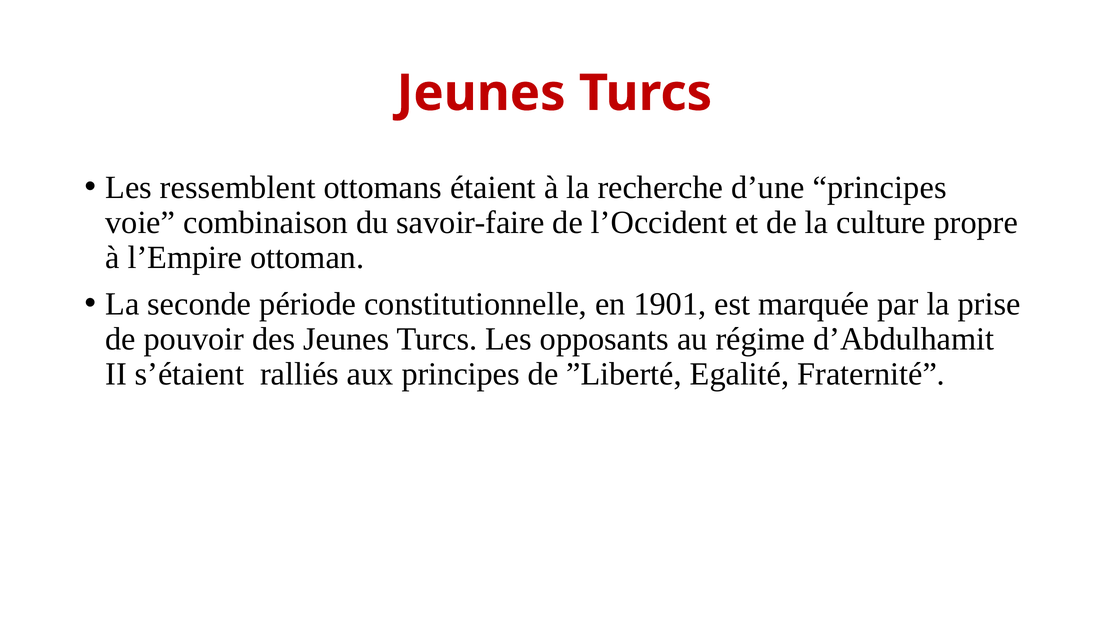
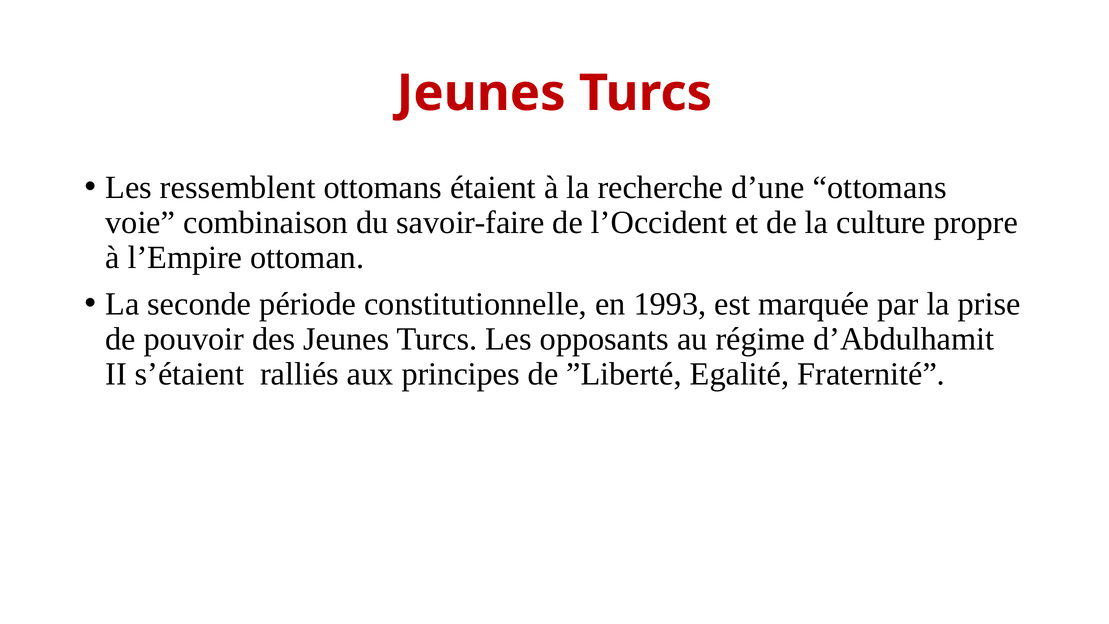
d’une principes: principes -> ottomans
1901: 1901 -> 1993
